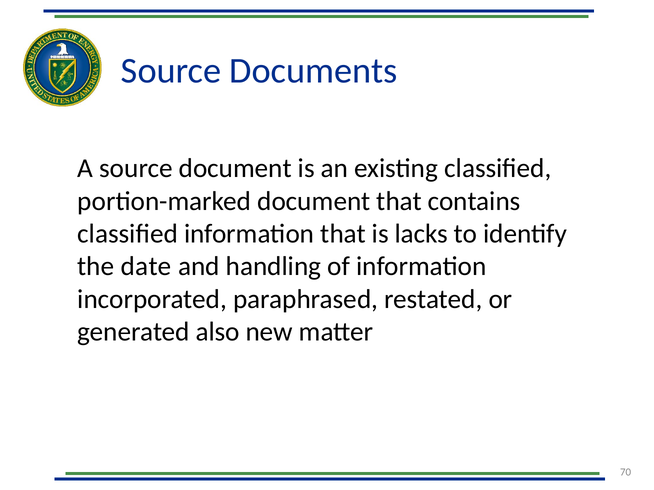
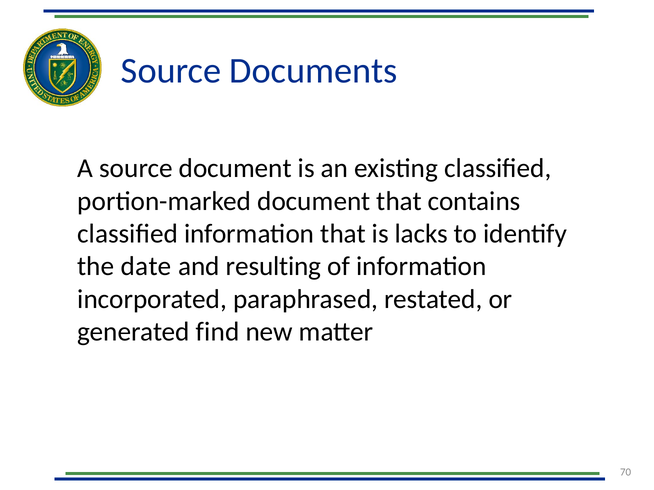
handling: handling -> resulting
also: also -> find
